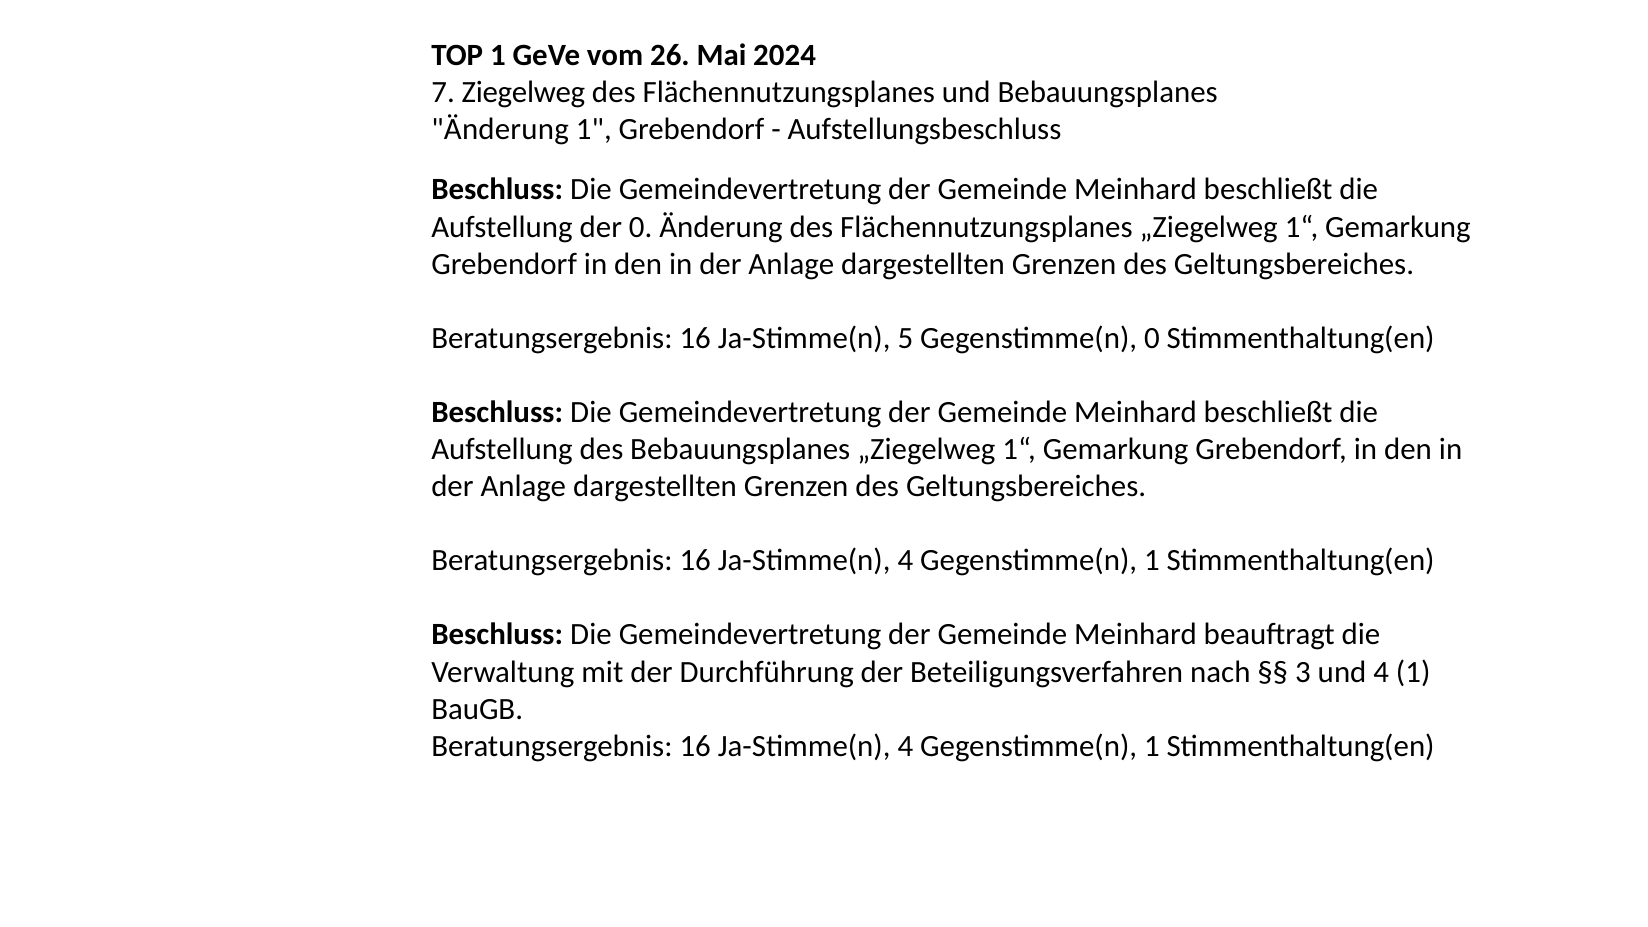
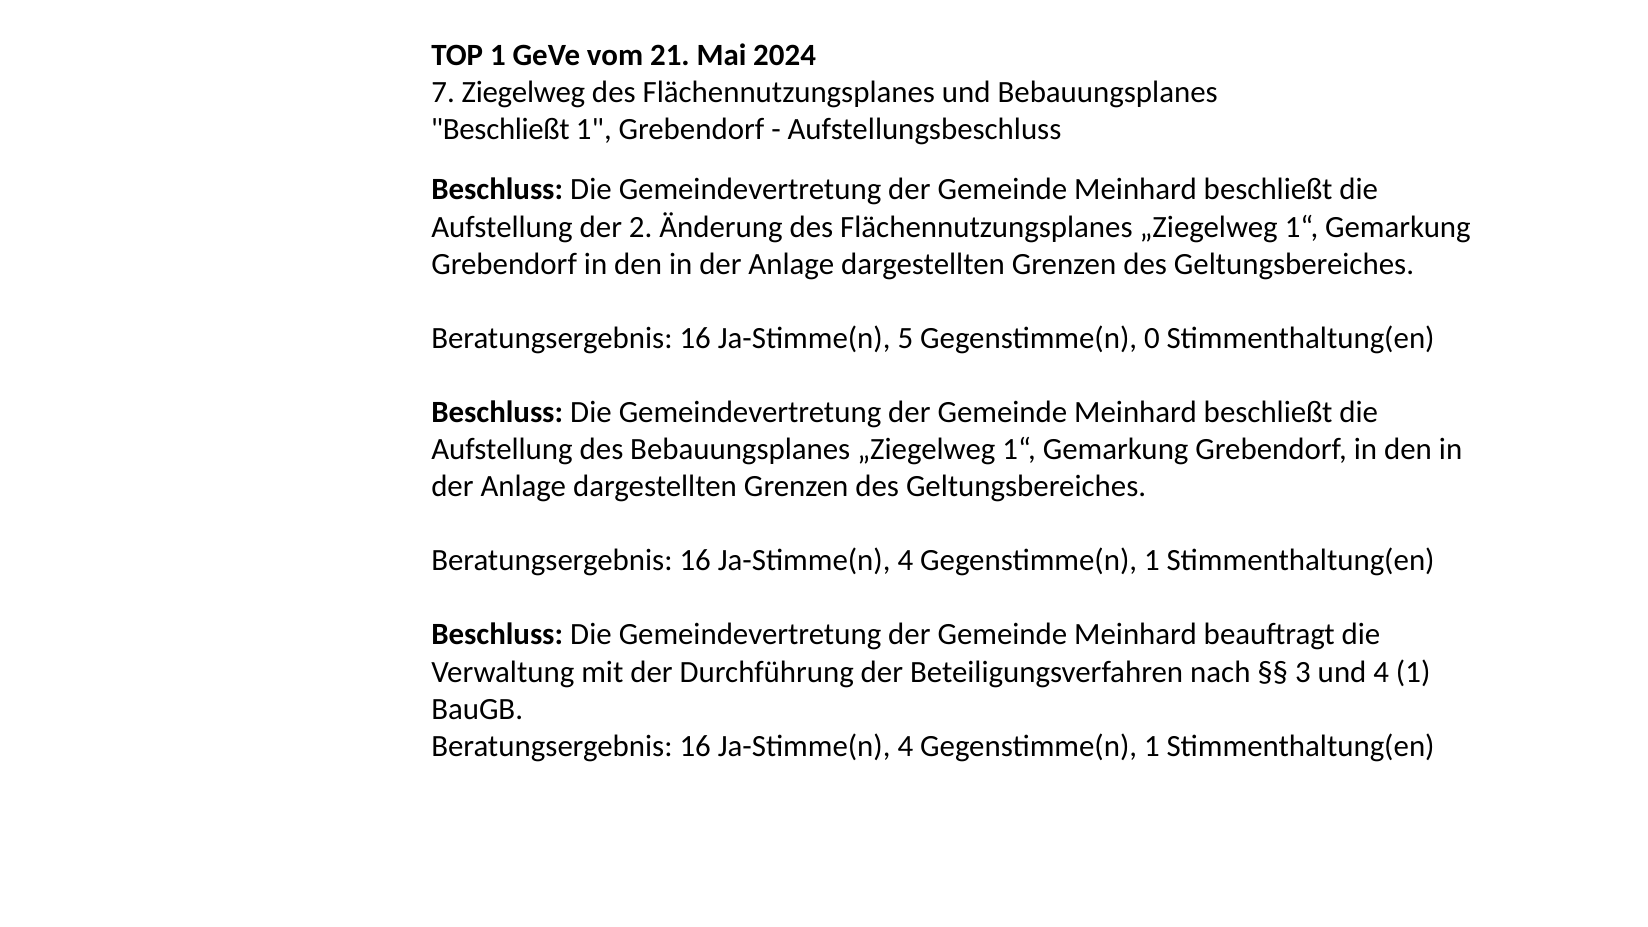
26: 26 -> 21
Änderung at (500, 129): Änderung -> Beschließt
der 0: 0 -> 2
